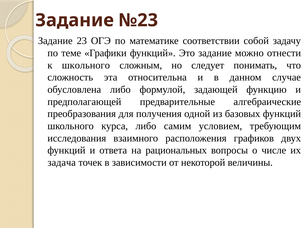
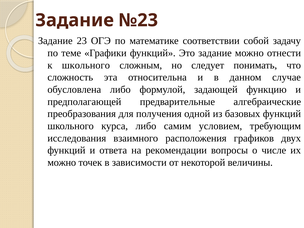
рациональных: рациональных -> рекомендации
задача at (62, 162): задача -> можно
